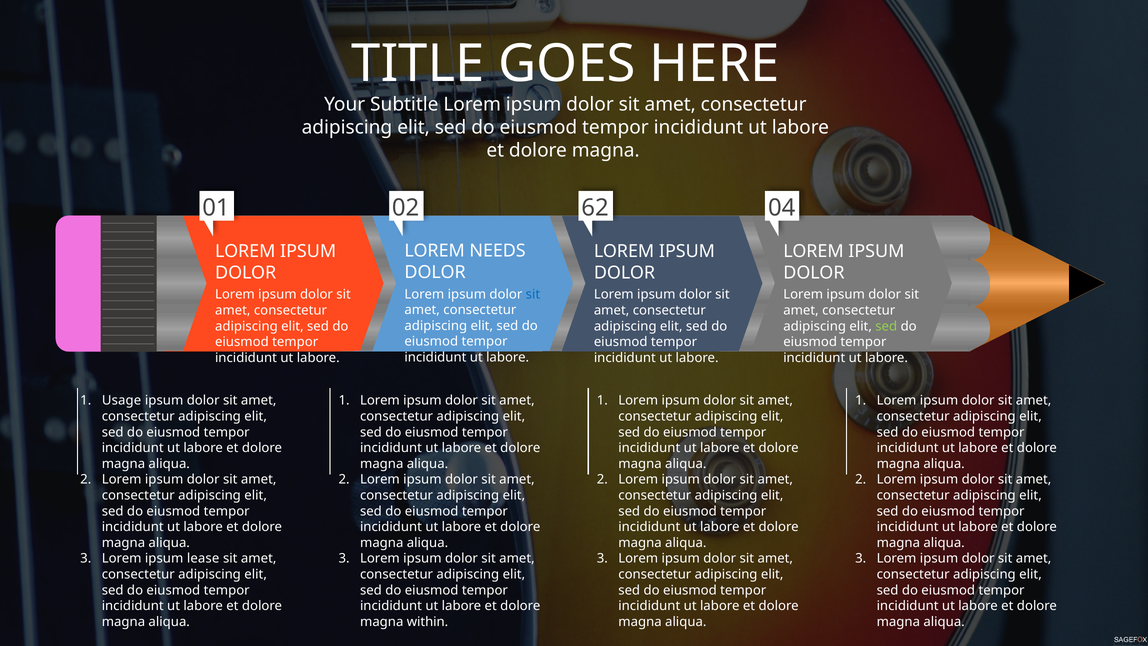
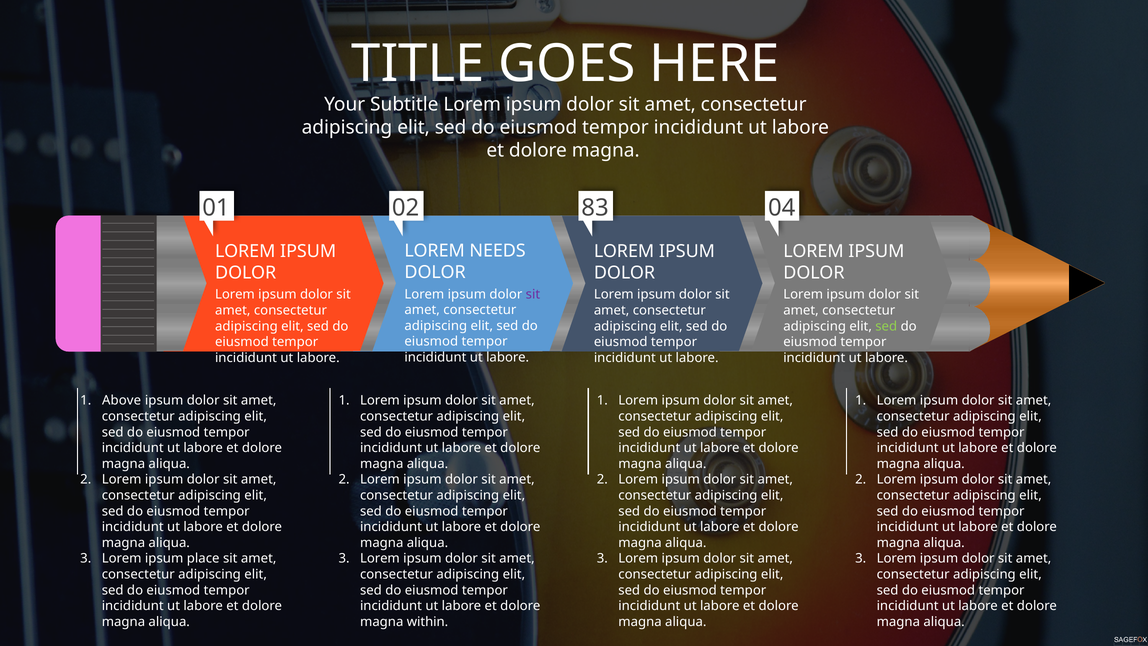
62: 62 -> 83
sit at (533, 294) colour: blue -> purple
Usage: Usage -> Above
lease: lease -> place
